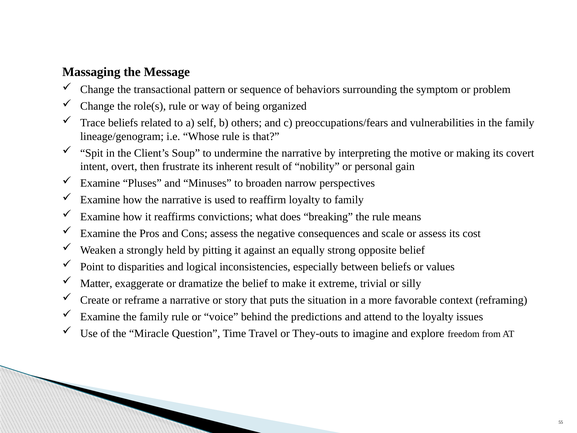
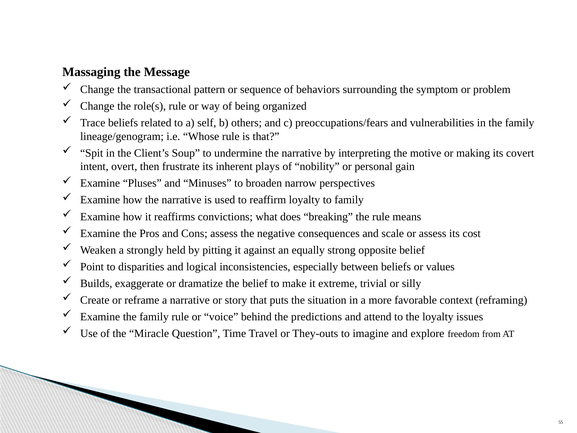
result: result -> plays
Matter: Matter -> Builds
